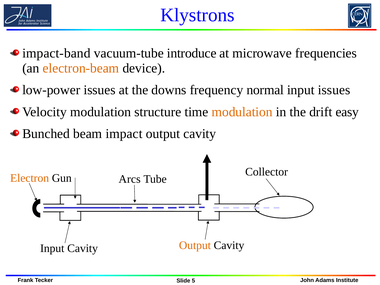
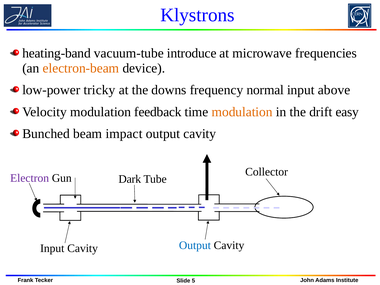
impact-band: impact-band -> heating-band
low-power issues: issues -> tricky
input issues: issues -> above
structure: structure -> feedback
Electron colour: orange -> purple
Arcs: Arcs -> Dark
Output at (195, 245) colour: orange -> blue
